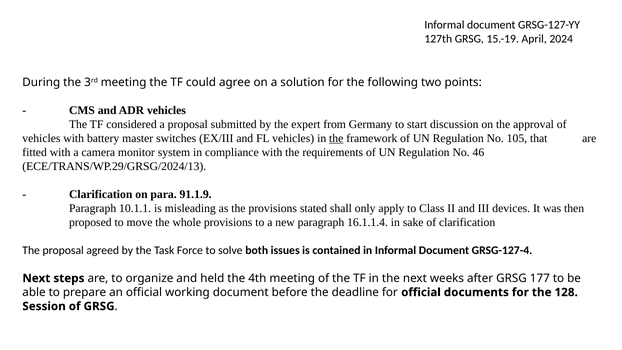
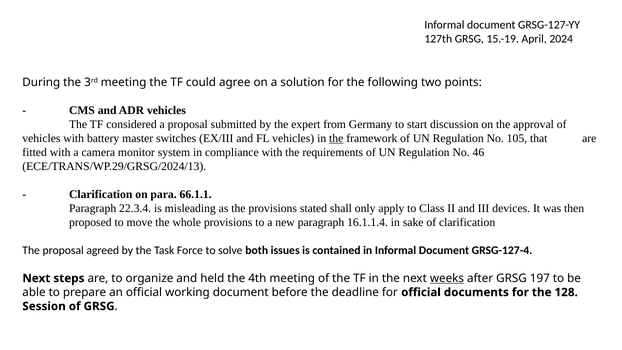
91.1.9: 91.1.9 -> 66.1.1
10.1.1: 10.1.1 -> 22.3.4
weeks underline: none -> present
177: 177 -> 197
